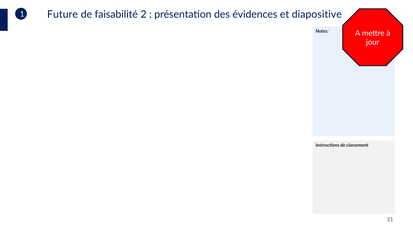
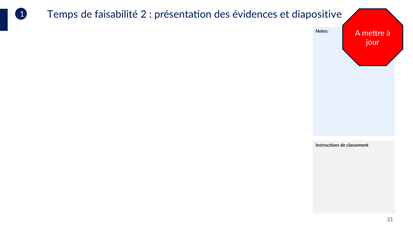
Future: Future -> Temps
